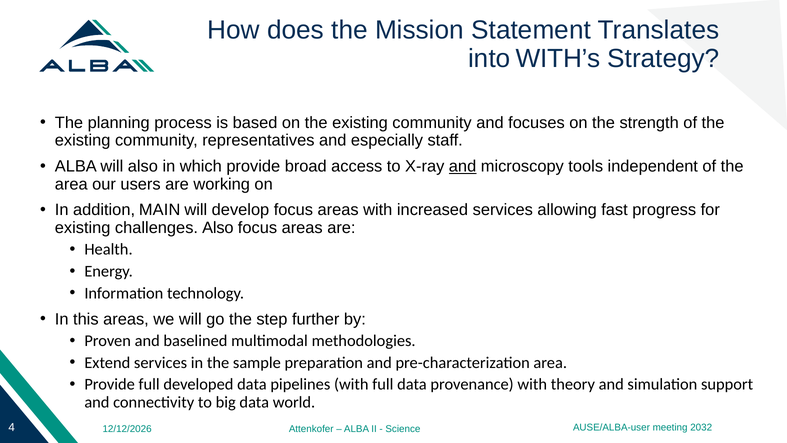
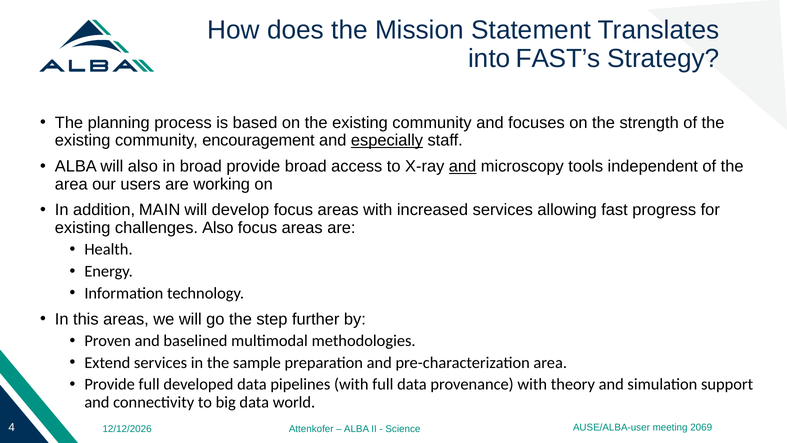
WITH’s: WITH’s -> FAST’s
representatives: representatives -> encouragement
especially underline: none -> present
in which: which -> broad
2032: 2032 -> 2069
